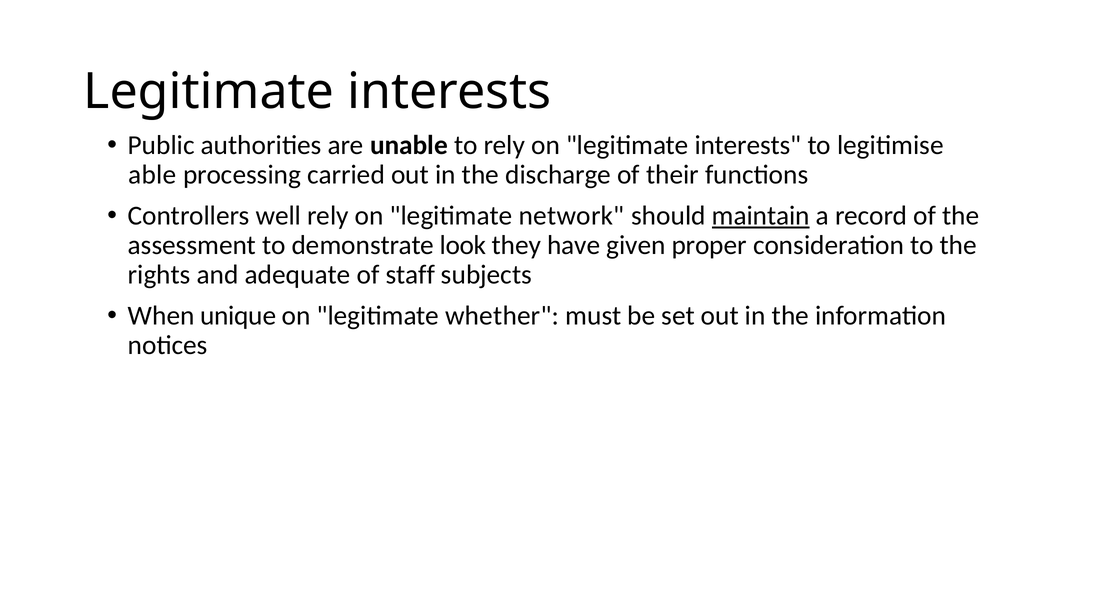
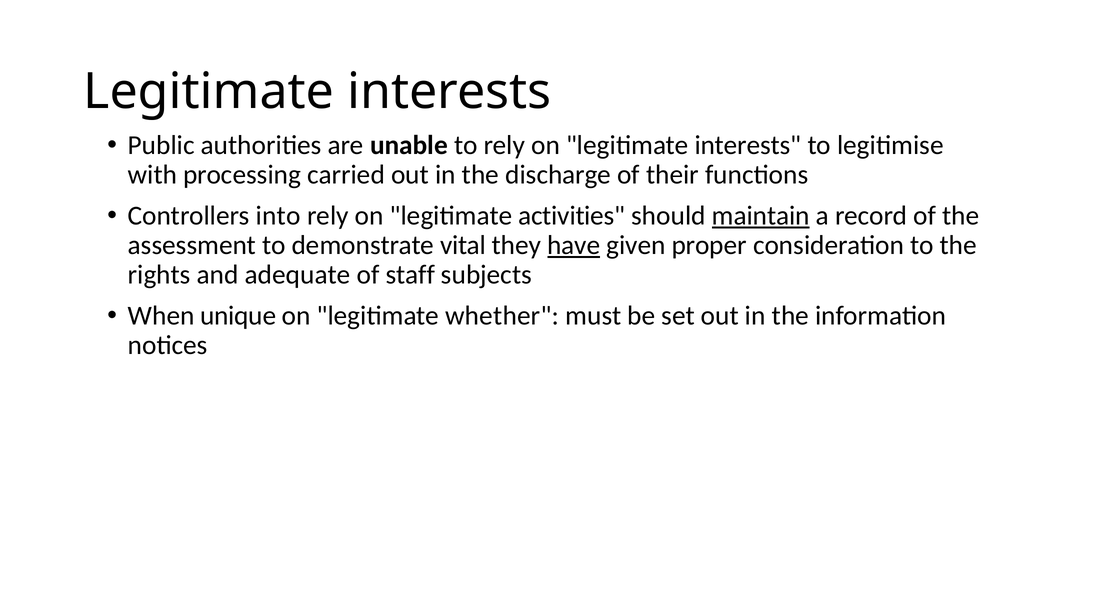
able: able -> with
well: well -> into
network: network -> activities
look: look -> vital
have underline: none -> present
